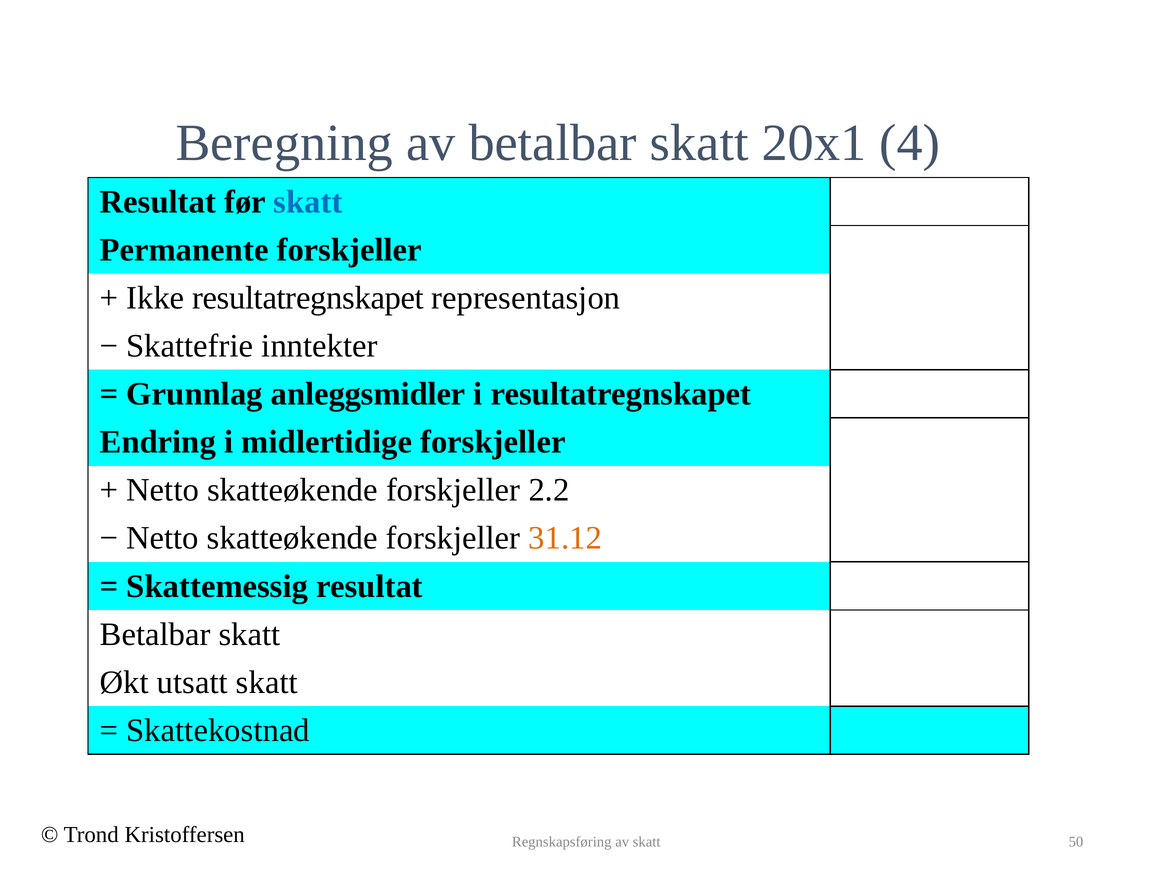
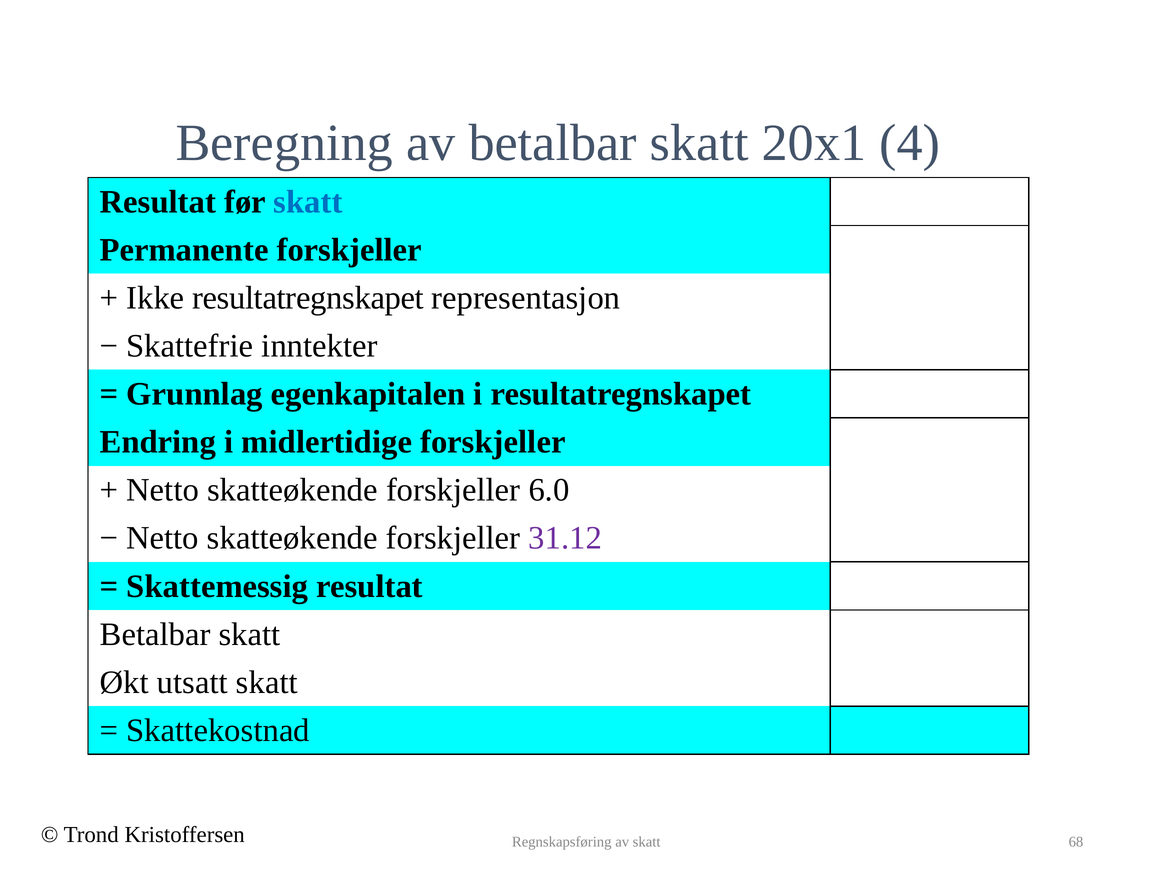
anleggsmidler: anleggsmidler -> egenkapitalen
2.2: 2.2 -> 6.0
31.12 colour: orange -> purple
50: 50 -> 68
